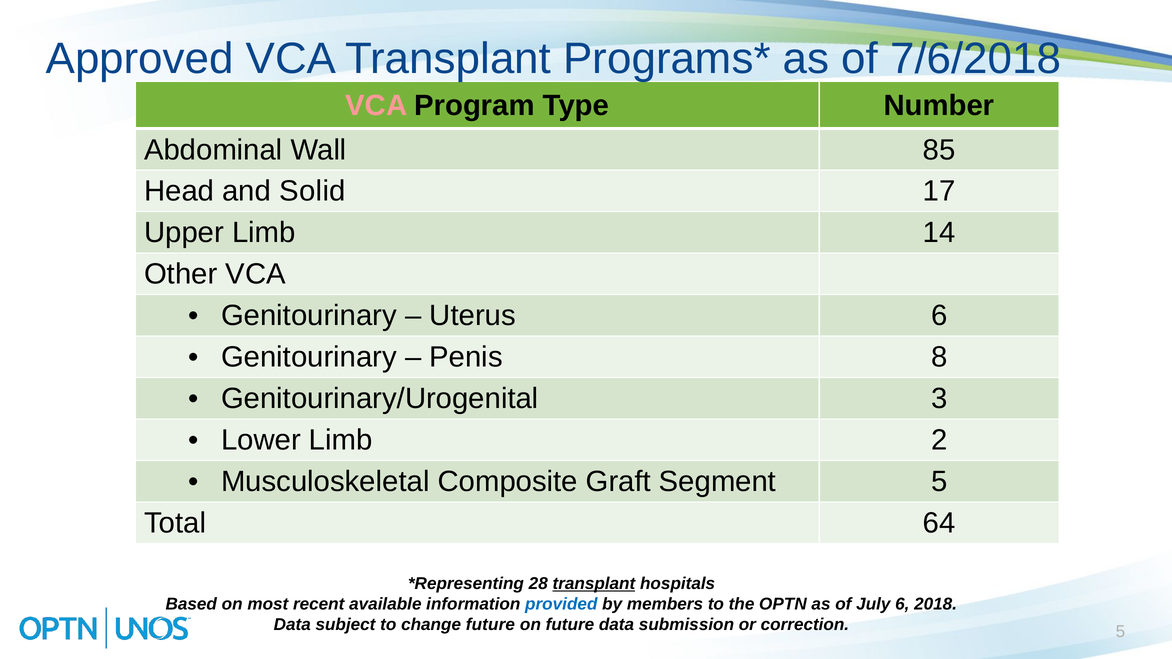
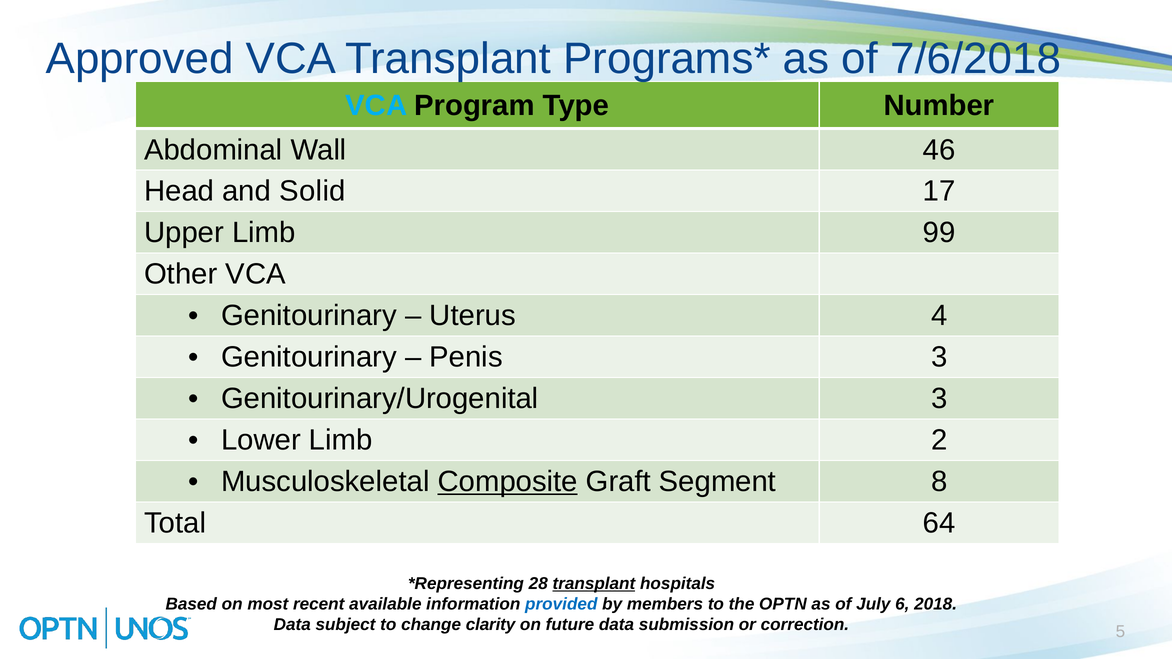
VCA at (376, 106) colour: pink -> light blue
85: 85 -> 46
14: 14 -> 99
Uterus 6: 6 -> 4
Penis 8: 8 -> 3
Composite underline: none -> present
Segment 5: 5 -> 8
change future: future -> clarity
